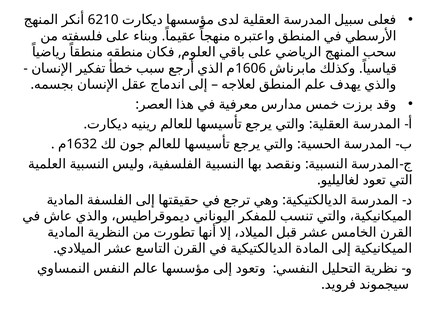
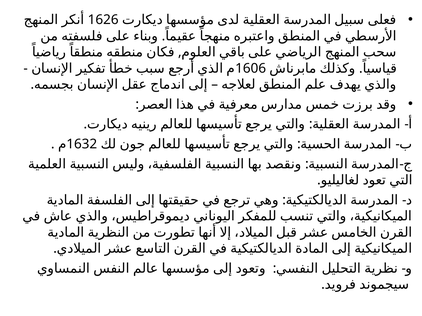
6210: 6210 -> 1626
